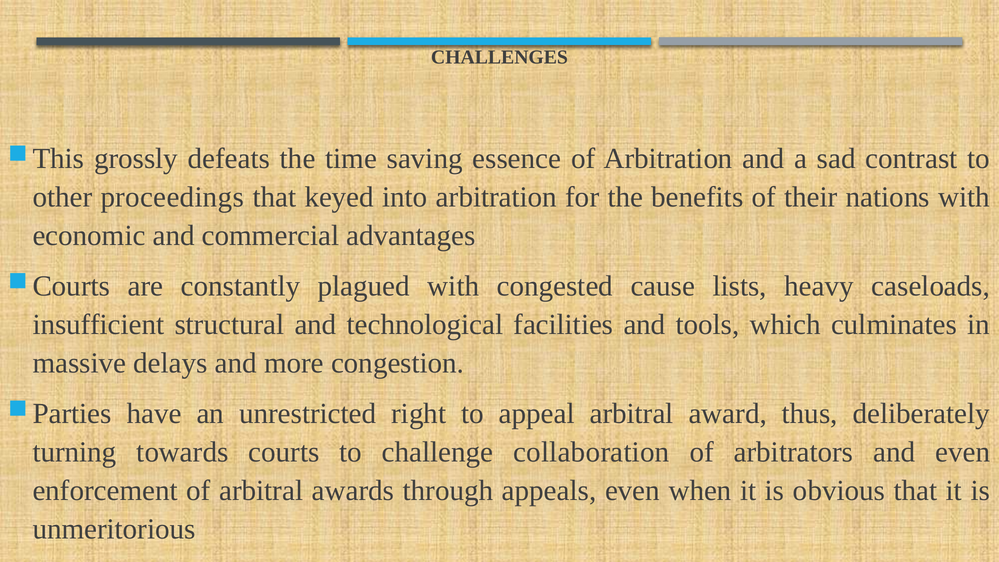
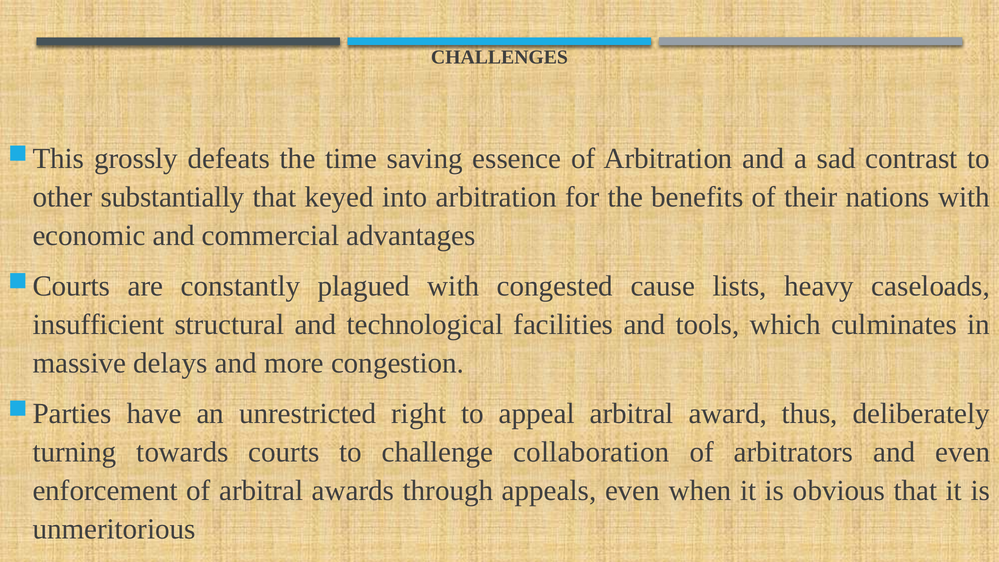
proceedings: proceedings -> substantially
